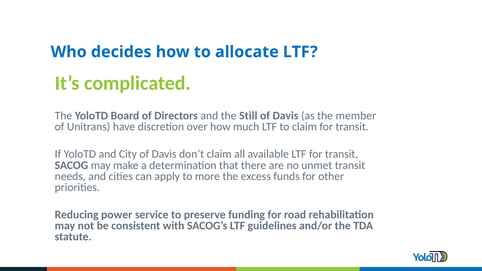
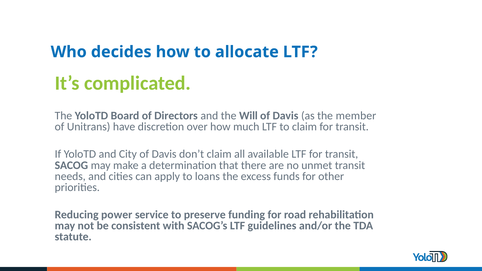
Still: Still -> Will
more: more -> loans
